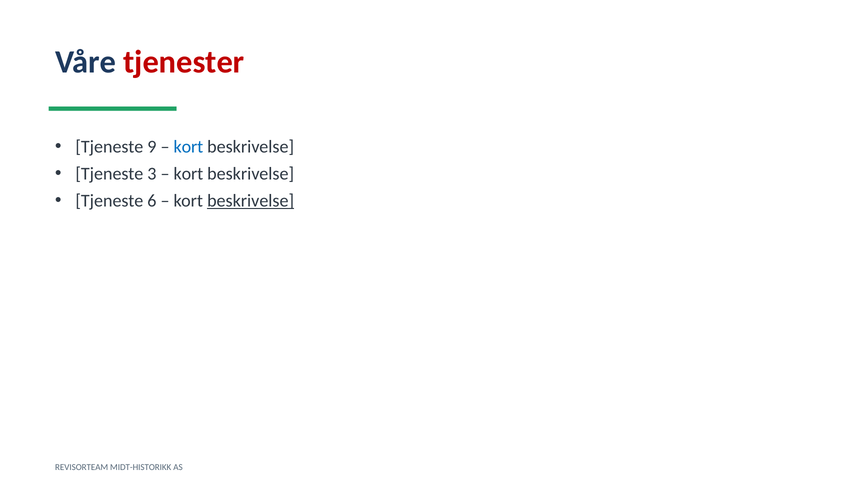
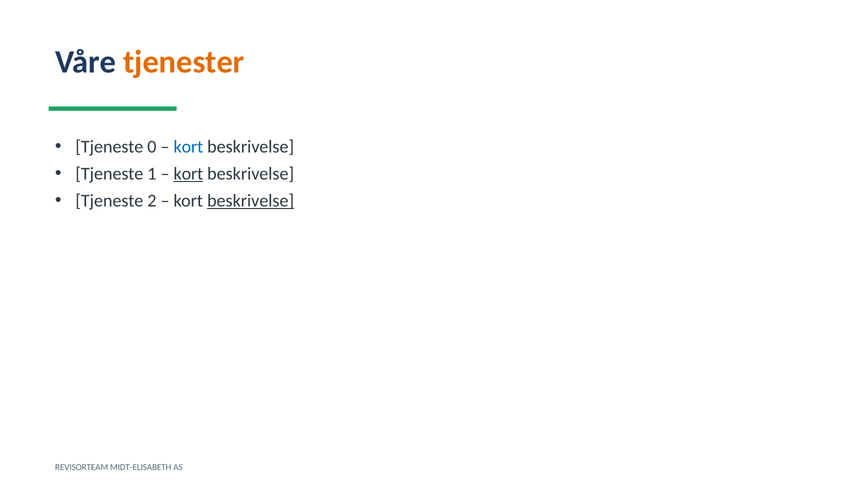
tjenester colour: red -> orange
9: 9 -> 0
3: 3 -> 1
kort at (188, 174) underline: none -> present
6: 6 -> 2
MIDT-HISTORIKK: MIDT-HISTORIKK -> MIDT-ELISABETH
